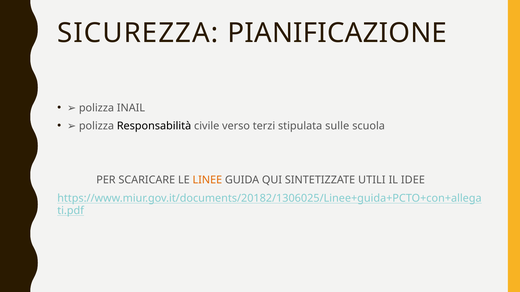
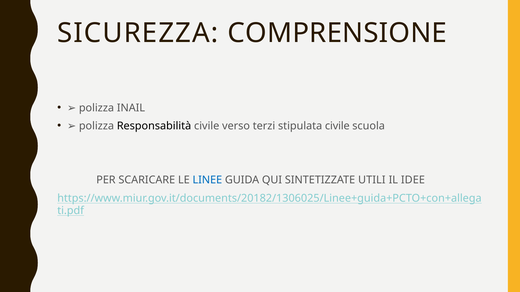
PIANIFICAZIONE: PIANIFICAZIONE -> COMPRENSIONE
stipulata sulle: sulle -> civile
LINEE colour: orange -> blue
